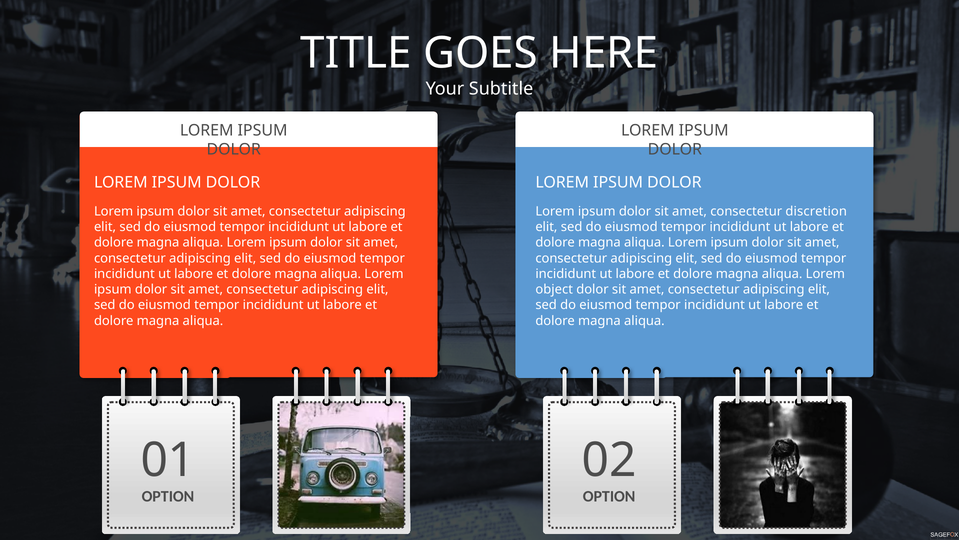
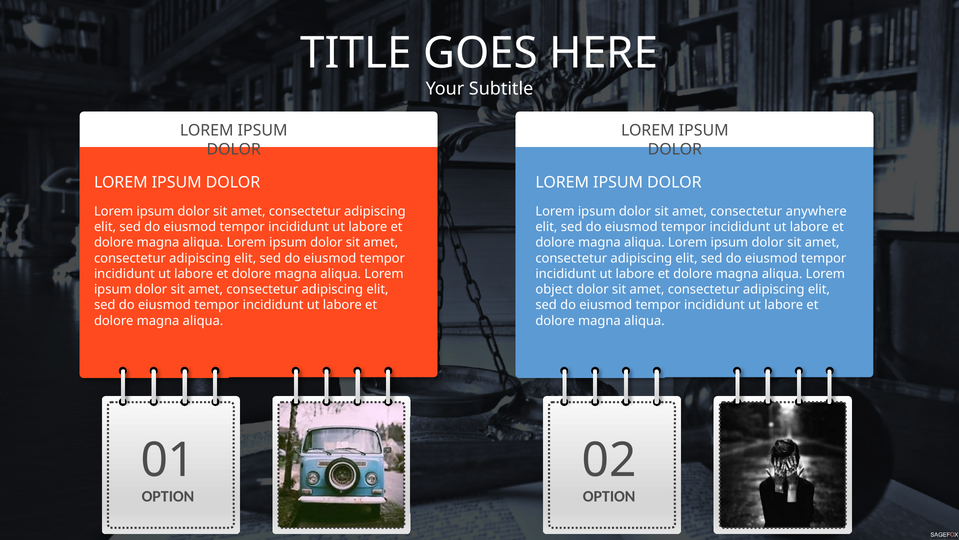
discretion: discretion -> anywhere
